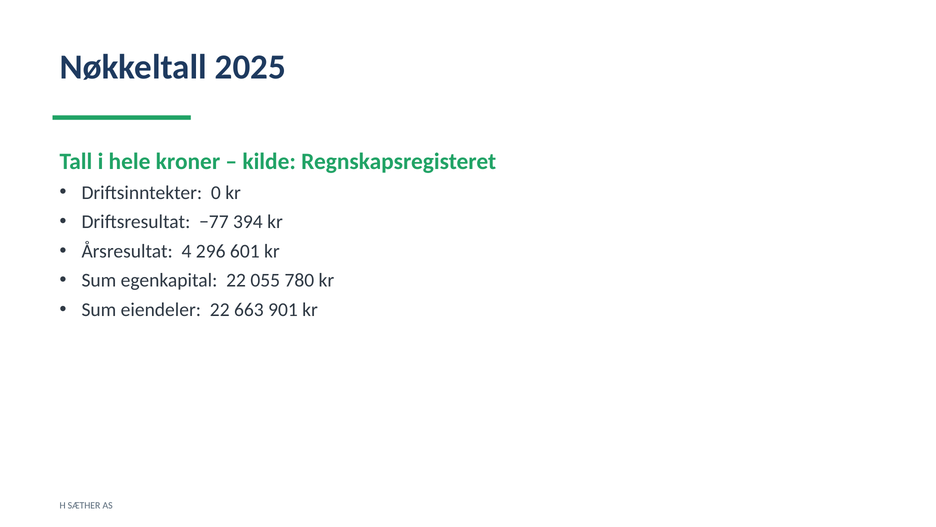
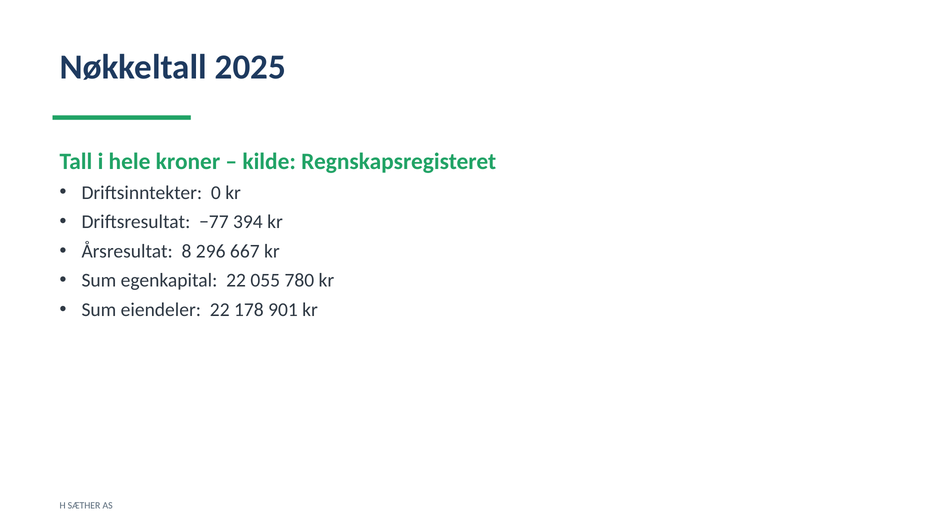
4: 4 -> 8
601: 601 -> 667
663: 663 -> 178
